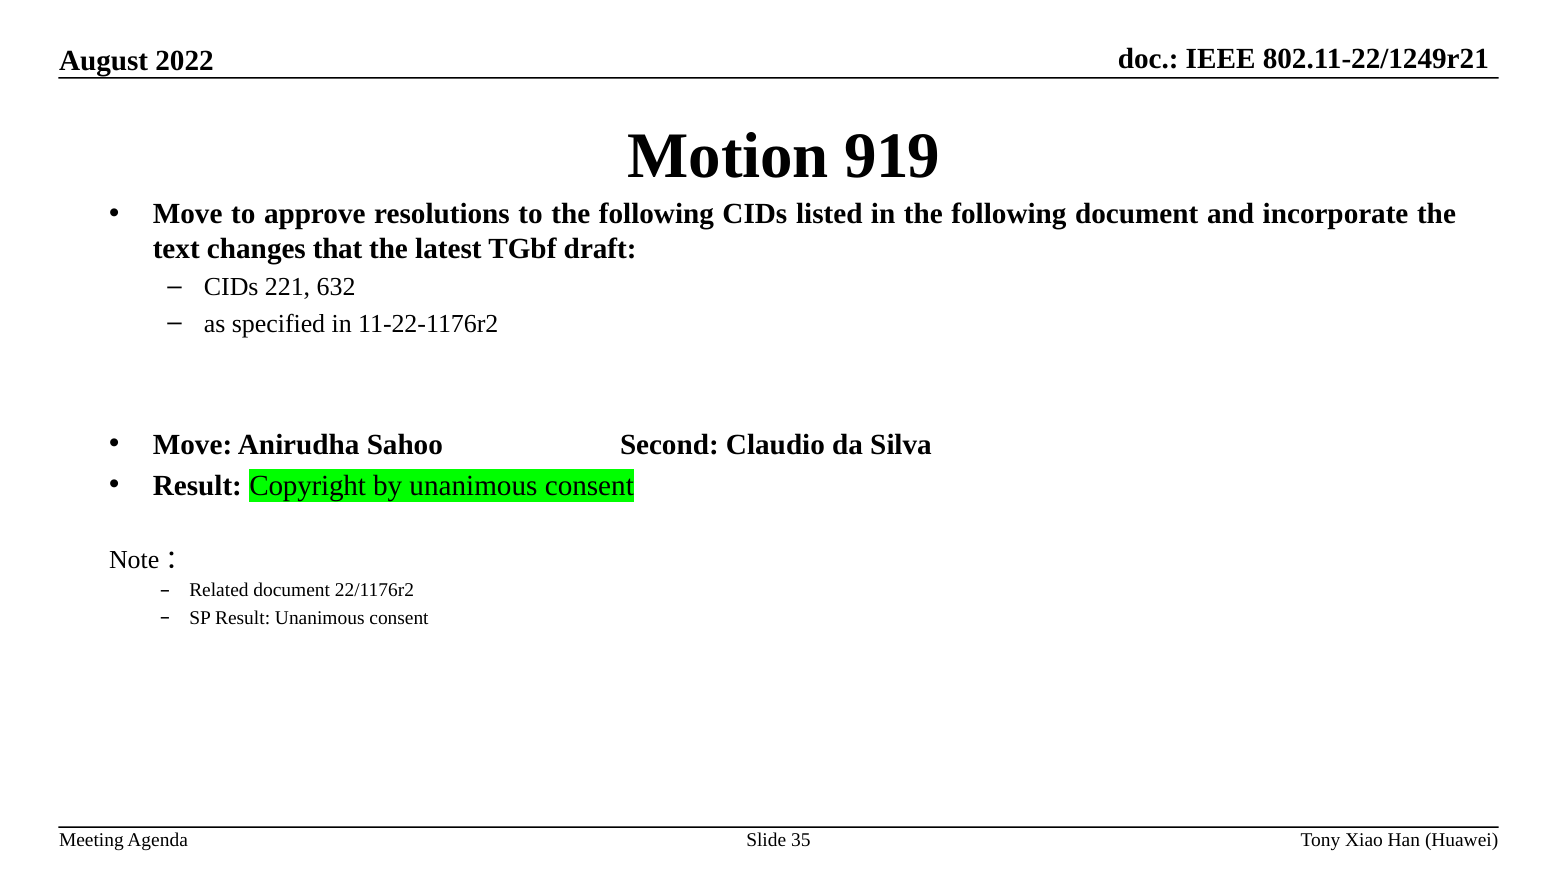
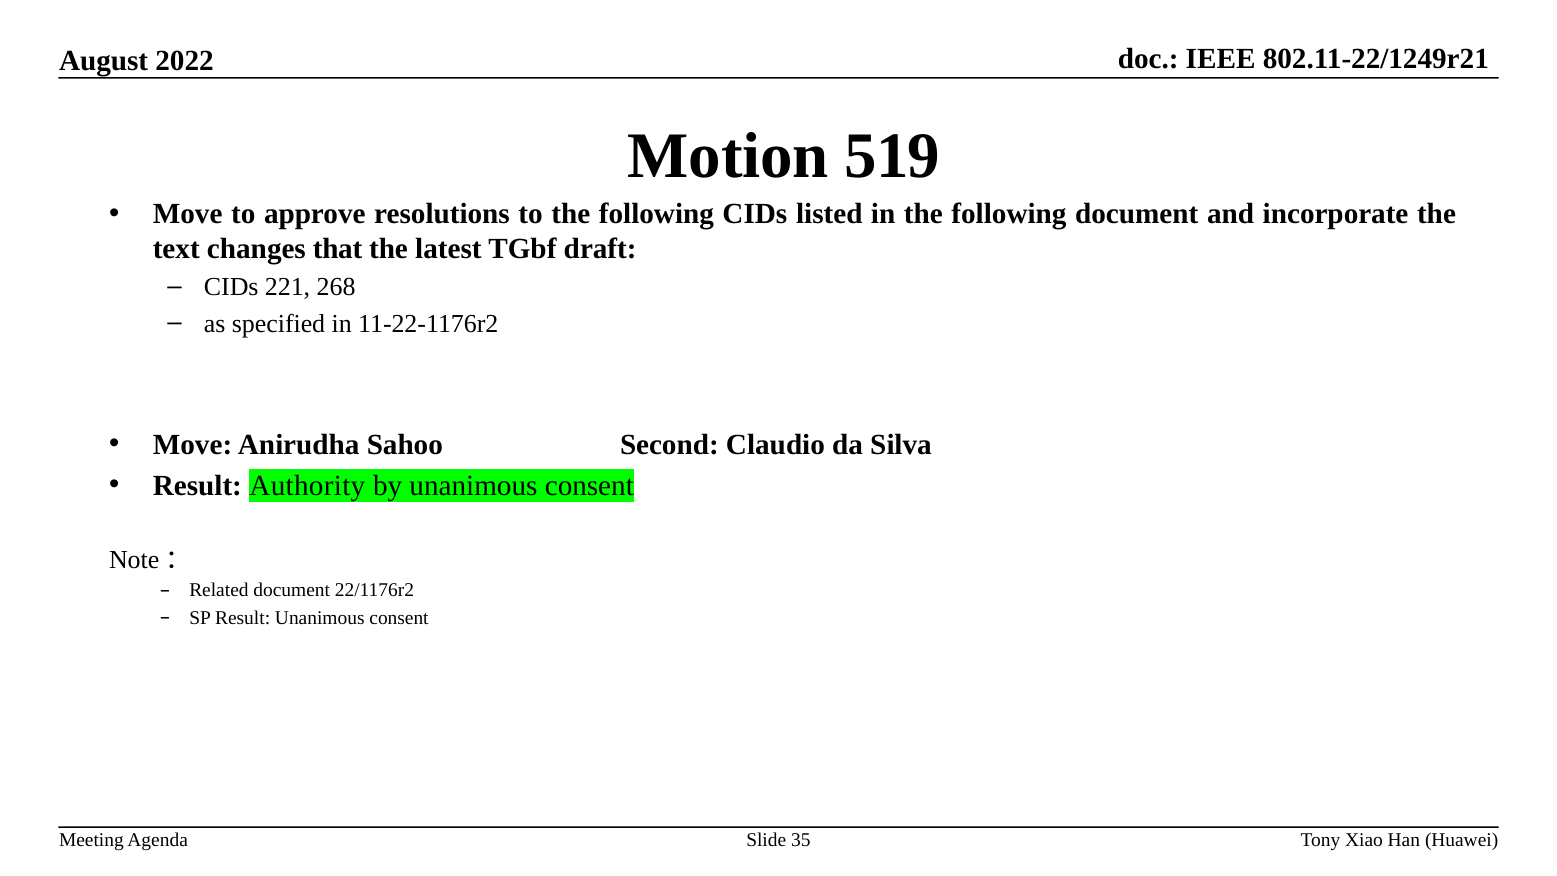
919: 919 -> 519
632: 632 -> 268
Copyright: Copyright -> Authority
